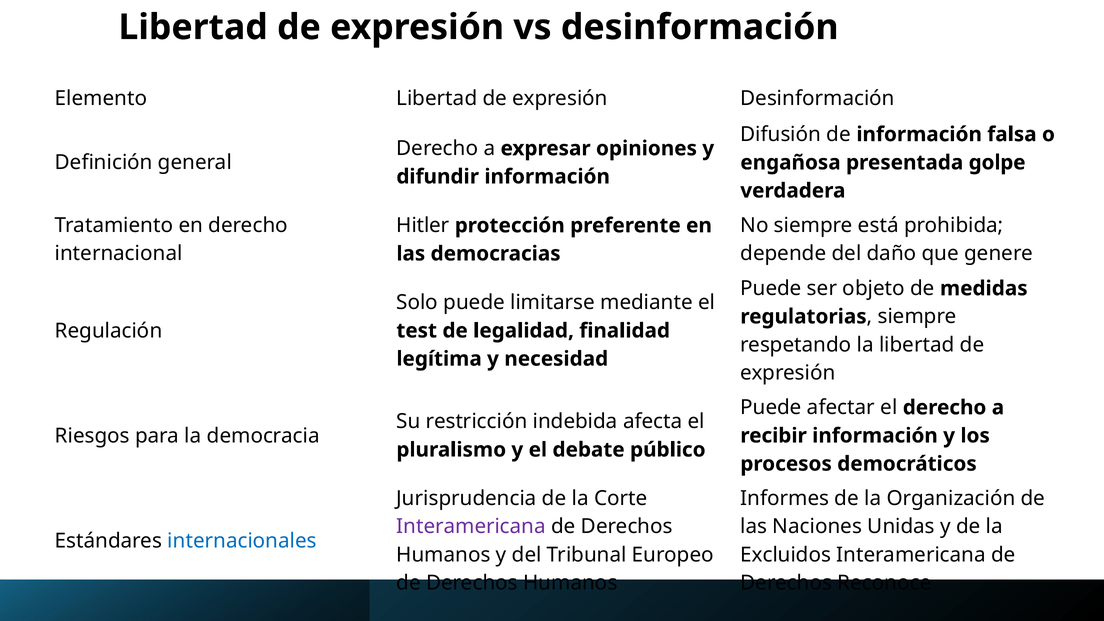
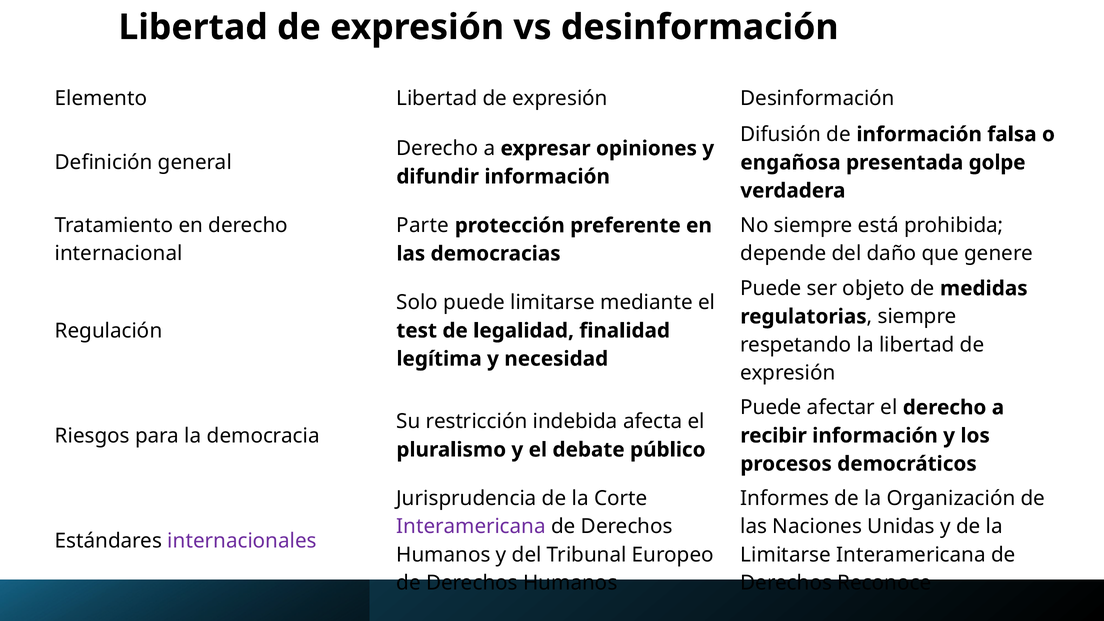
Hitler: Hitler -> Parte
internacionales colour: blue -> purple
Excluidos at (786, 555): Excluidos -> Limitarse
